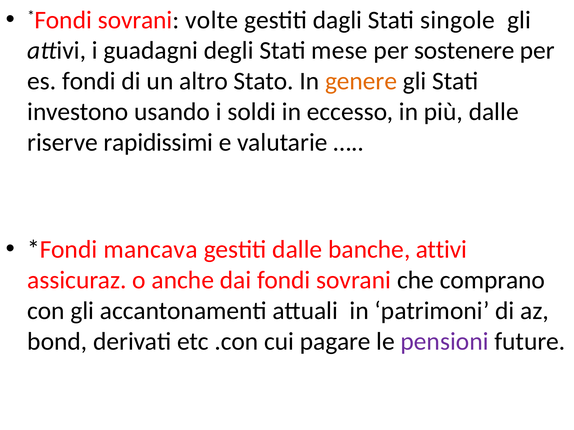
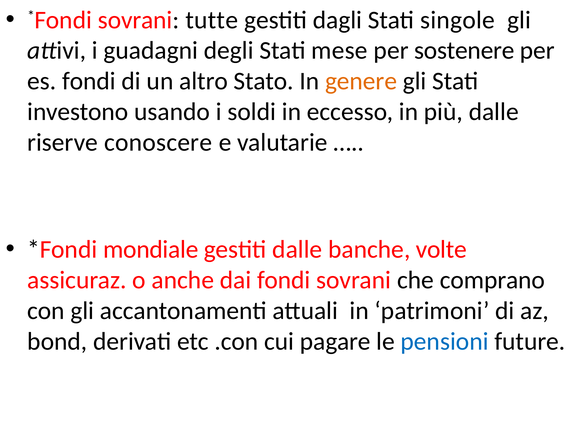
volte: volte -> tutte
rapidissimi: rapidissimi -> conoscere
mancava: mancava -> mondiale
banche attivi: attivi -> volte
pensioni colour: purple -> blue
